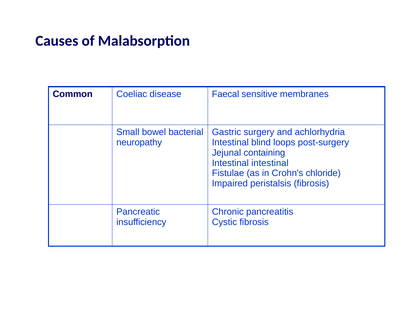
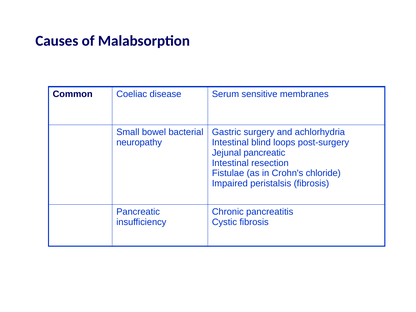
Faecal: Faecal -> Serum
Jejunal containing: containing -> pancreatic
Intestinal intestinal: intestinal -> resection
